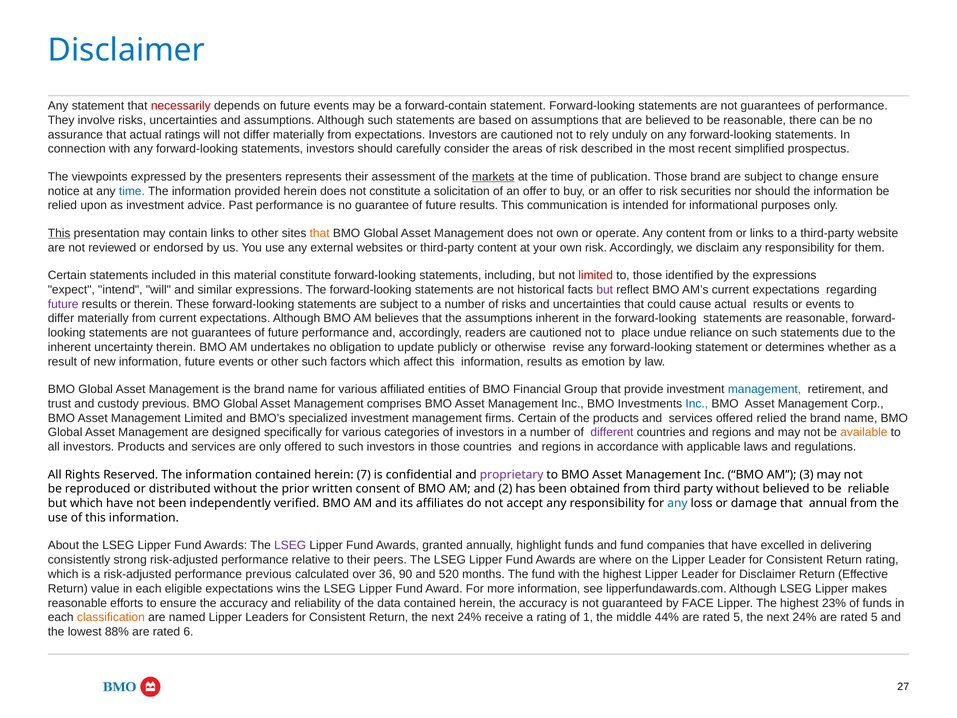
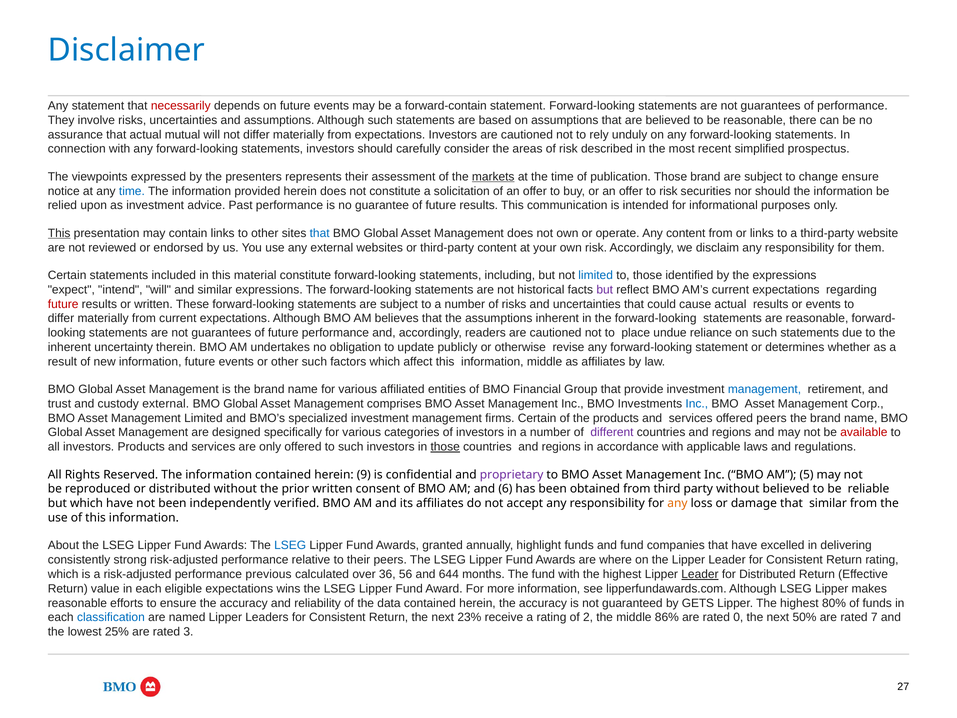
ratings: ratings -> mutual
that at (320, 233) colour: orange -> blue
limited at (596, 275) colour: red -> blue
future at (63, 304) colour: purple -> red
or therein: therein -> written
information results: results -> middle
as emotion: emotion -> affiliates
custody previous: previous -> external
offered relied: relied -> peers
available colour: orange -> red
those at (445, 447) underline: none -> present
7: 7 -> 9
3: 3 -> 5
2: 2 -> 6
any at (677, 503) colour: blue -> orange
that annual: annual -> similar
LSEG at (290, 545) colour: purple -> blue
90: 90 -> 56
520: 520 -> 644
Leader at (700, 574) underline: none -> present
for Disclaimer: Disclaimer -> Distributed
FACE: FACE -> GETS
23%: 23% -> 80%
classification colour: orange -> blue
Return the next 24%: 24% -> 23%
1: 1 -> 2
44%: 44% -> 86%
5 at (738, 617): 5 -> 0
24% at (804, 617): 24% -> 50%
5 at (874, 617): 5 -> 7
88%: 88% -> 25%
6: 6 -> 3
